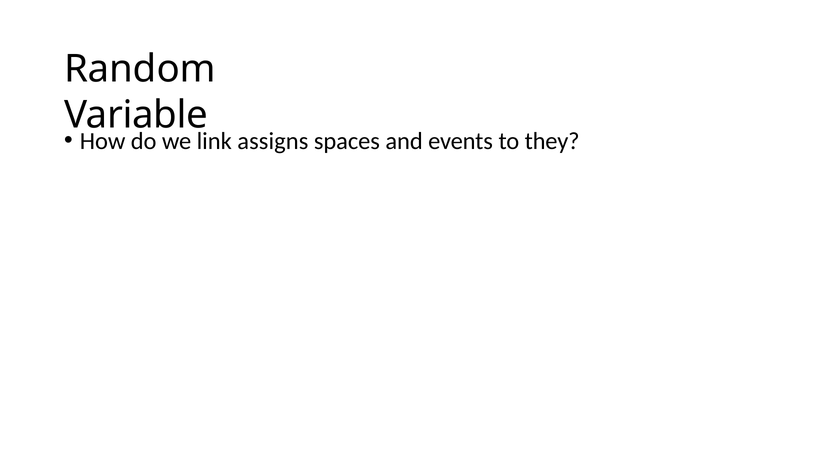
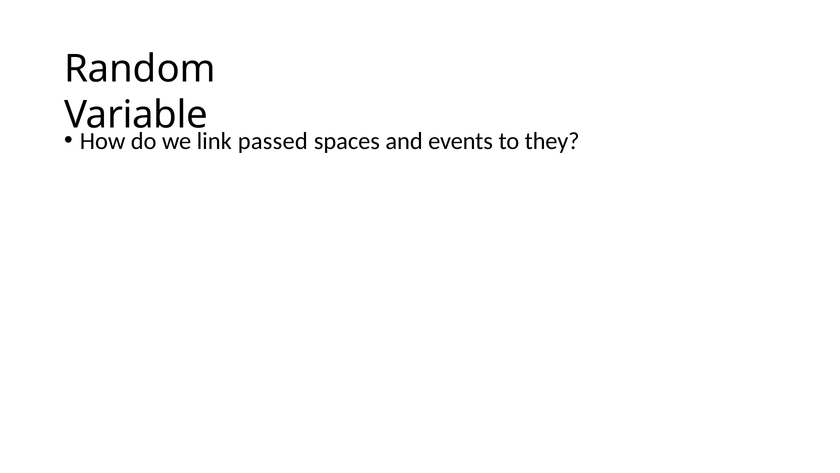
link assigns: assigns -> passed
